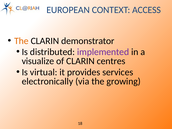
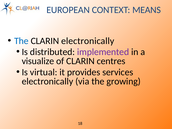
ACCESS: ACCESS -> MEANS
The at (21, 41) colour: orange -> blue
CLARIN demonstrator: demonstrator -> electronically
